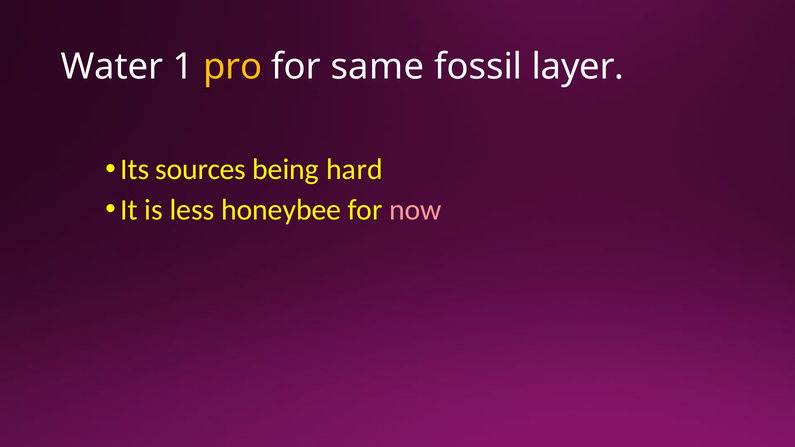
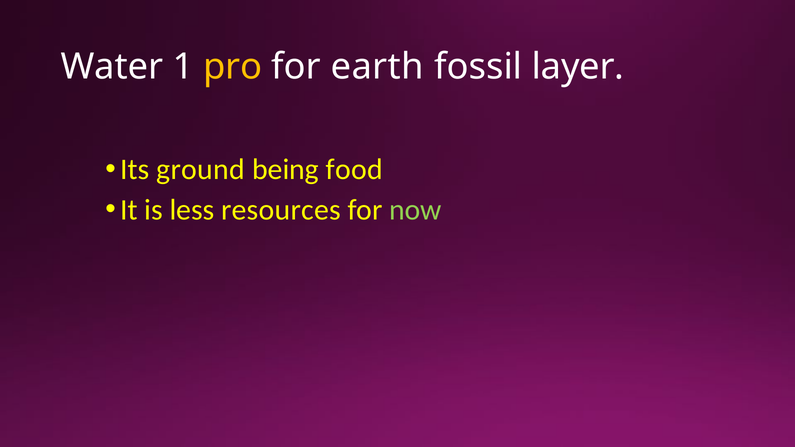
same: same -> earth
sources: sources -> ground
hard: hard -> food
honeybee: honeybee -> resources
now colour: pink -> light green
